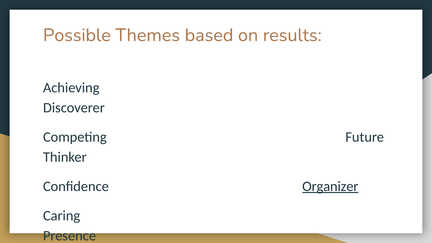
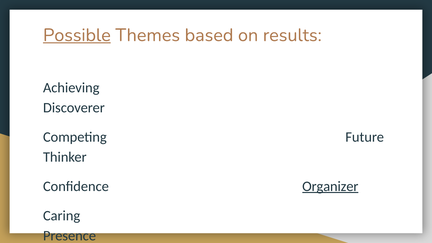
Possible underline: none -> present
